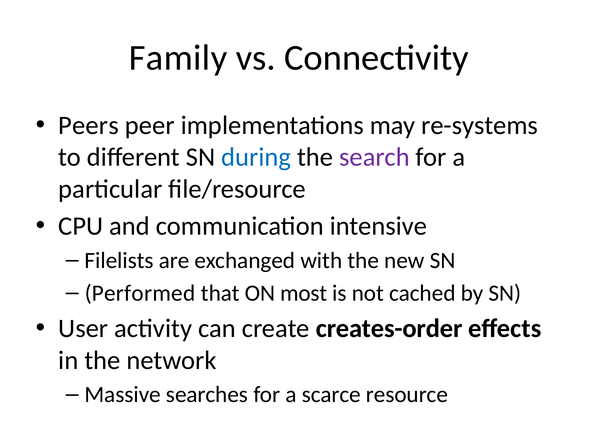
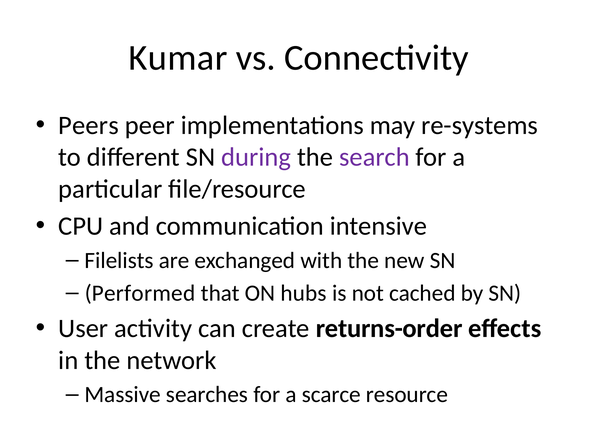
Family: Family -> Kumar
during colour: blue -> purple
most: most -> hubs
creates-order: creates-order -> returns-order
